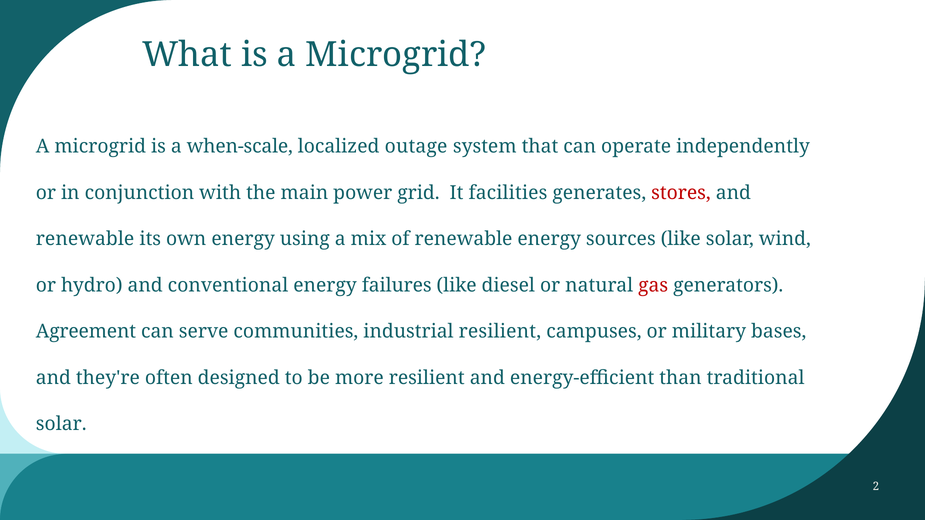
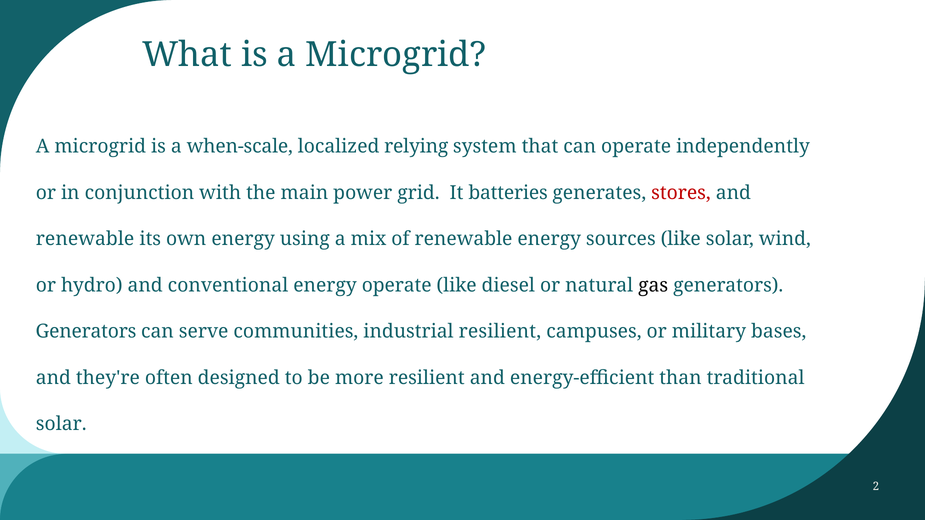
outage: outage -> relying
facilities: facilities -> batteries
energy failures: failures -> operate
gas colour: red -> black
Agreement at (86, 332): Agreement -> Generators
